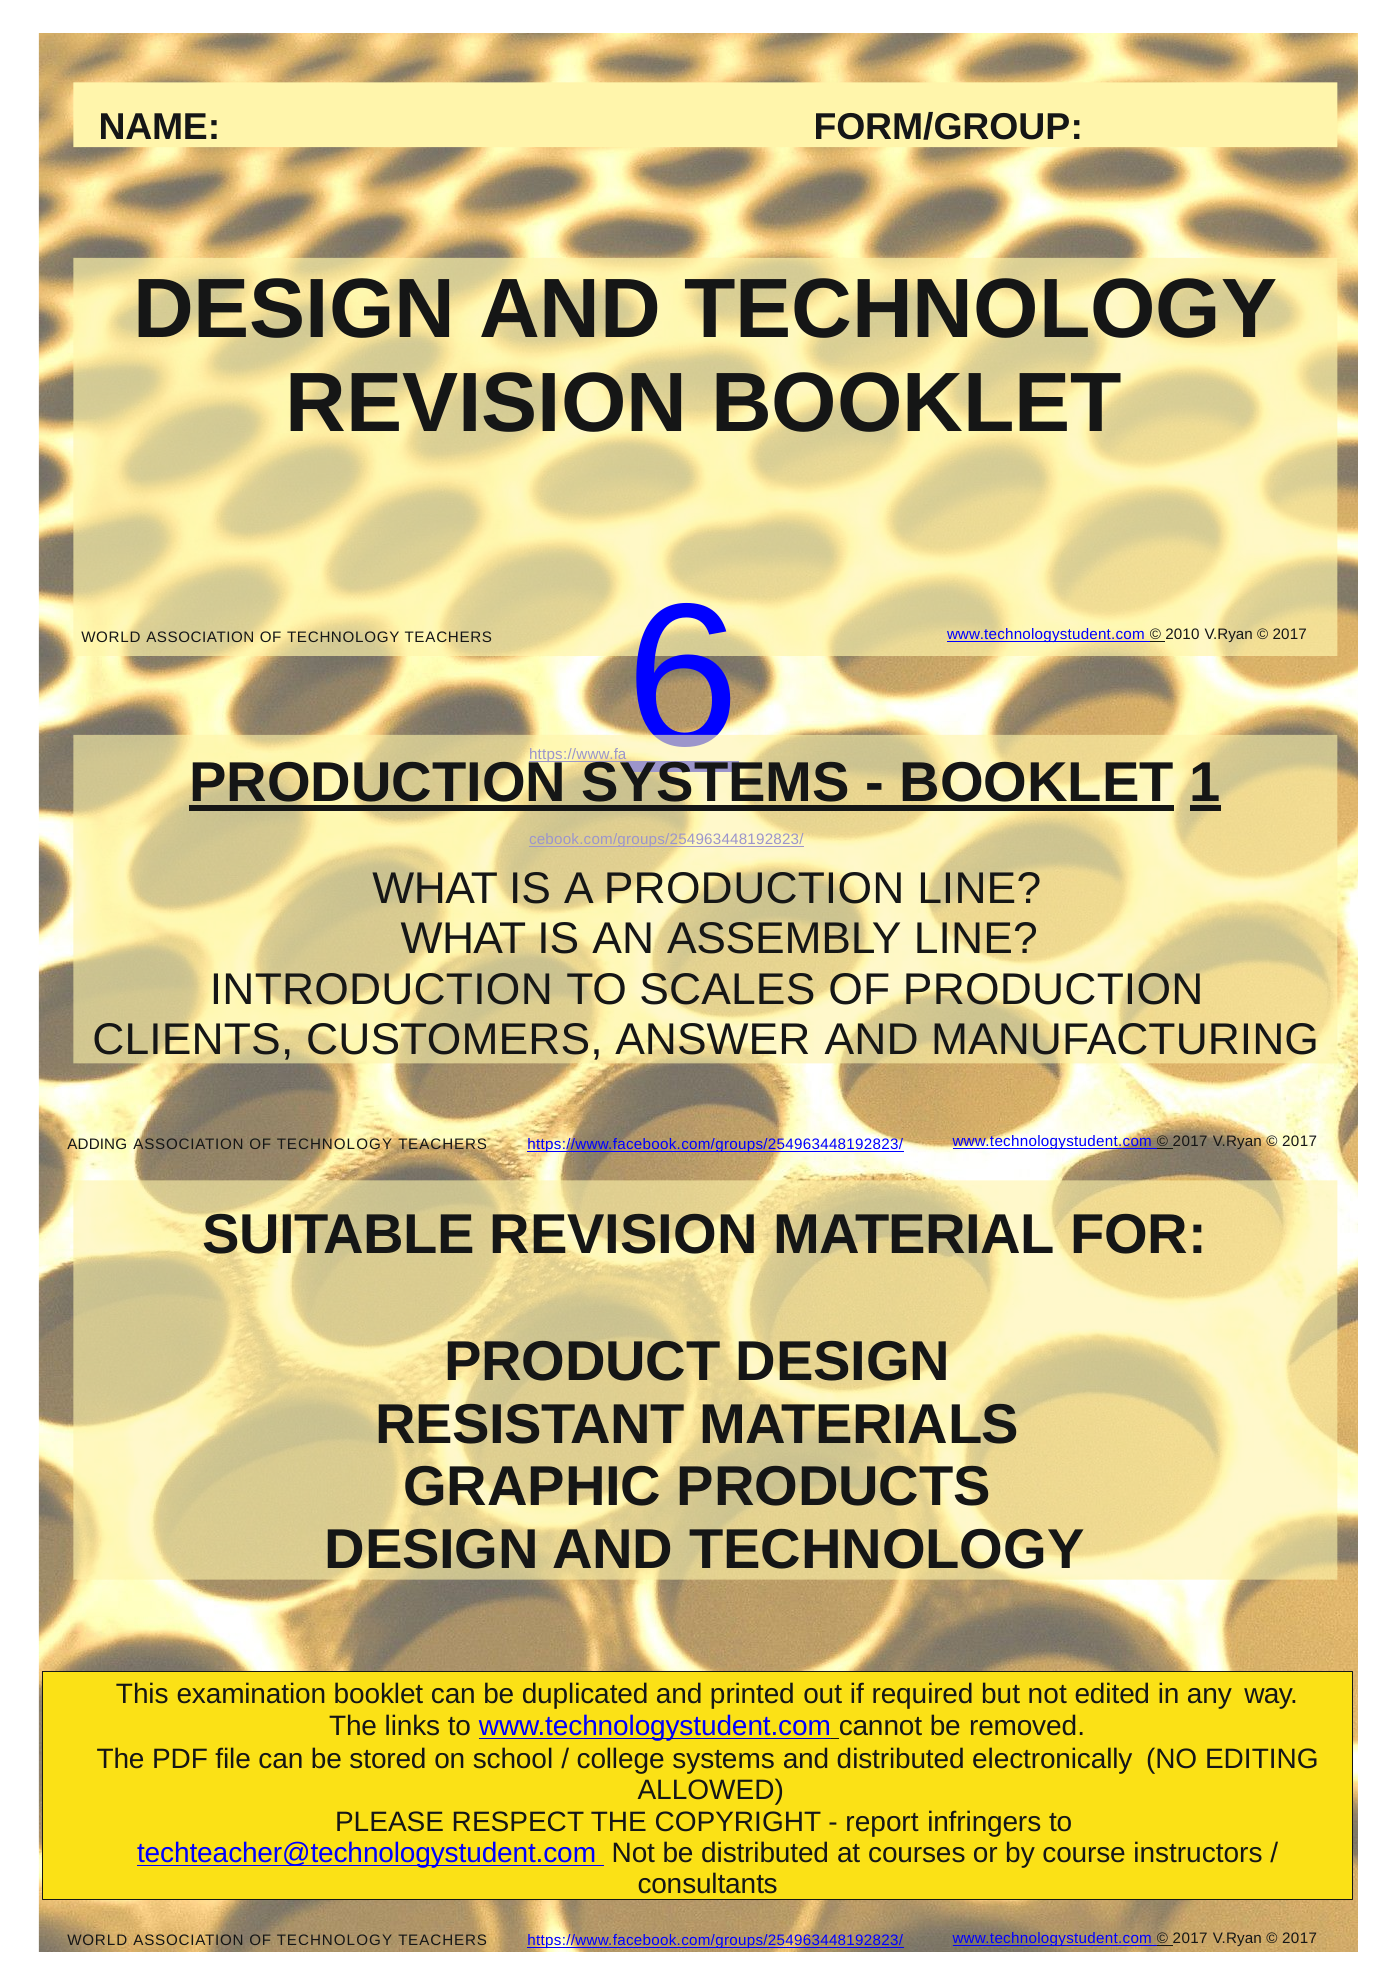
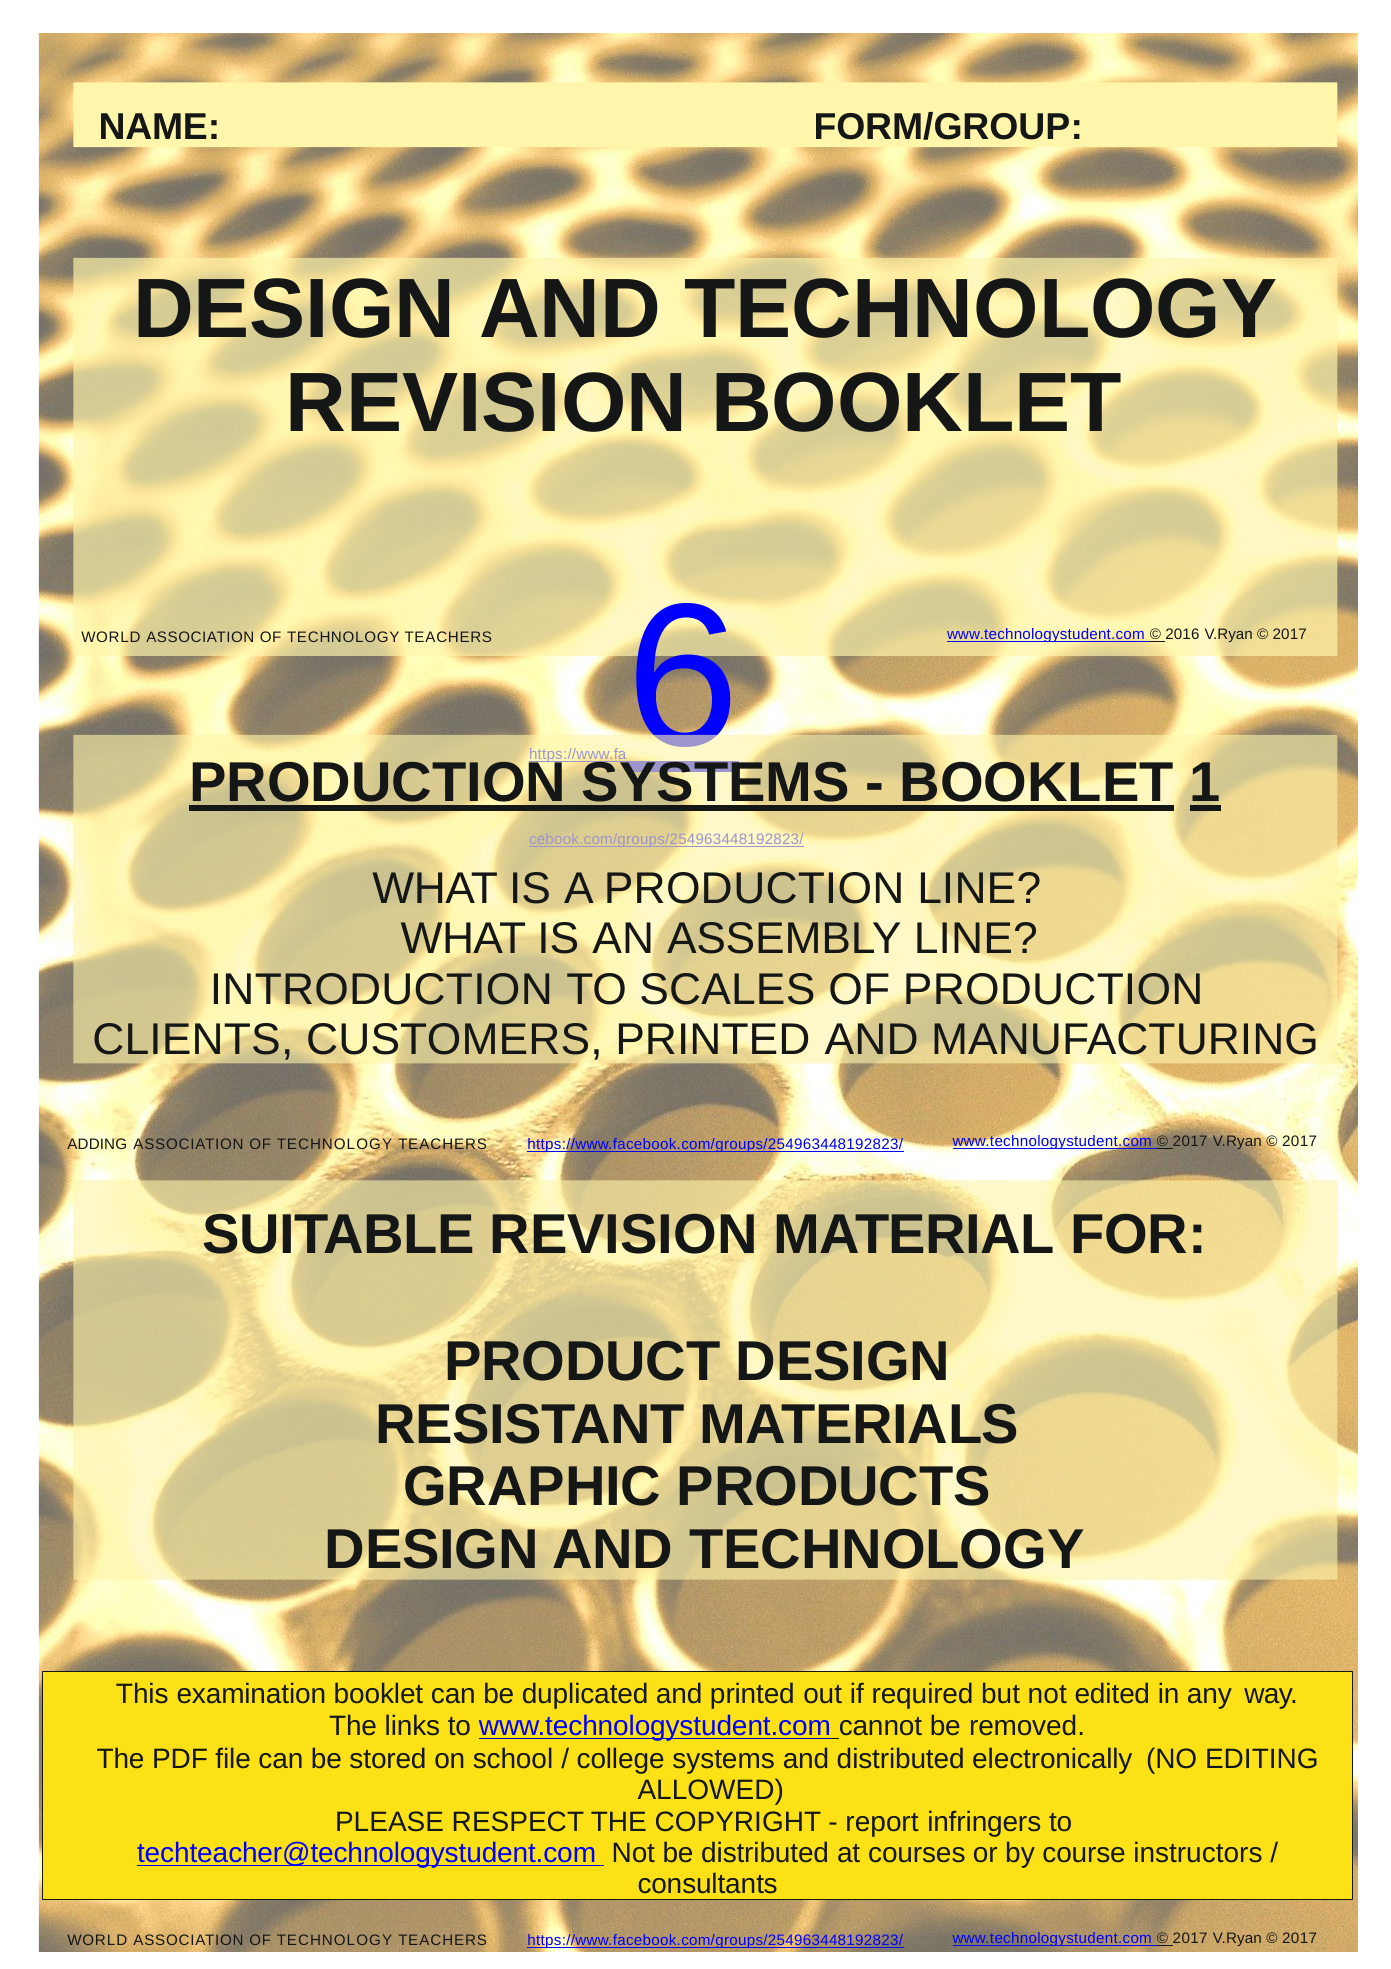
2010: 2010 -> 2016
CUSTOMERS ANSWER: ANSWER -> PRINTED
